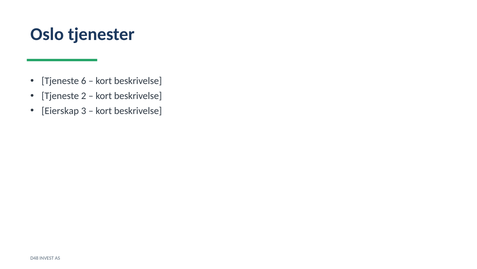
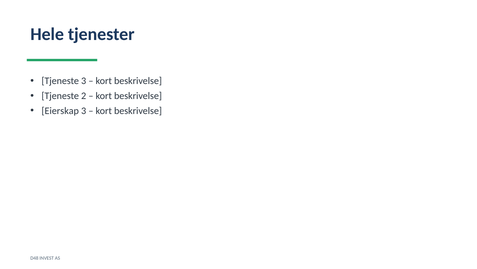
Oslo: Oslo -> Hele
Tjeneste 6: 6 -> 3
